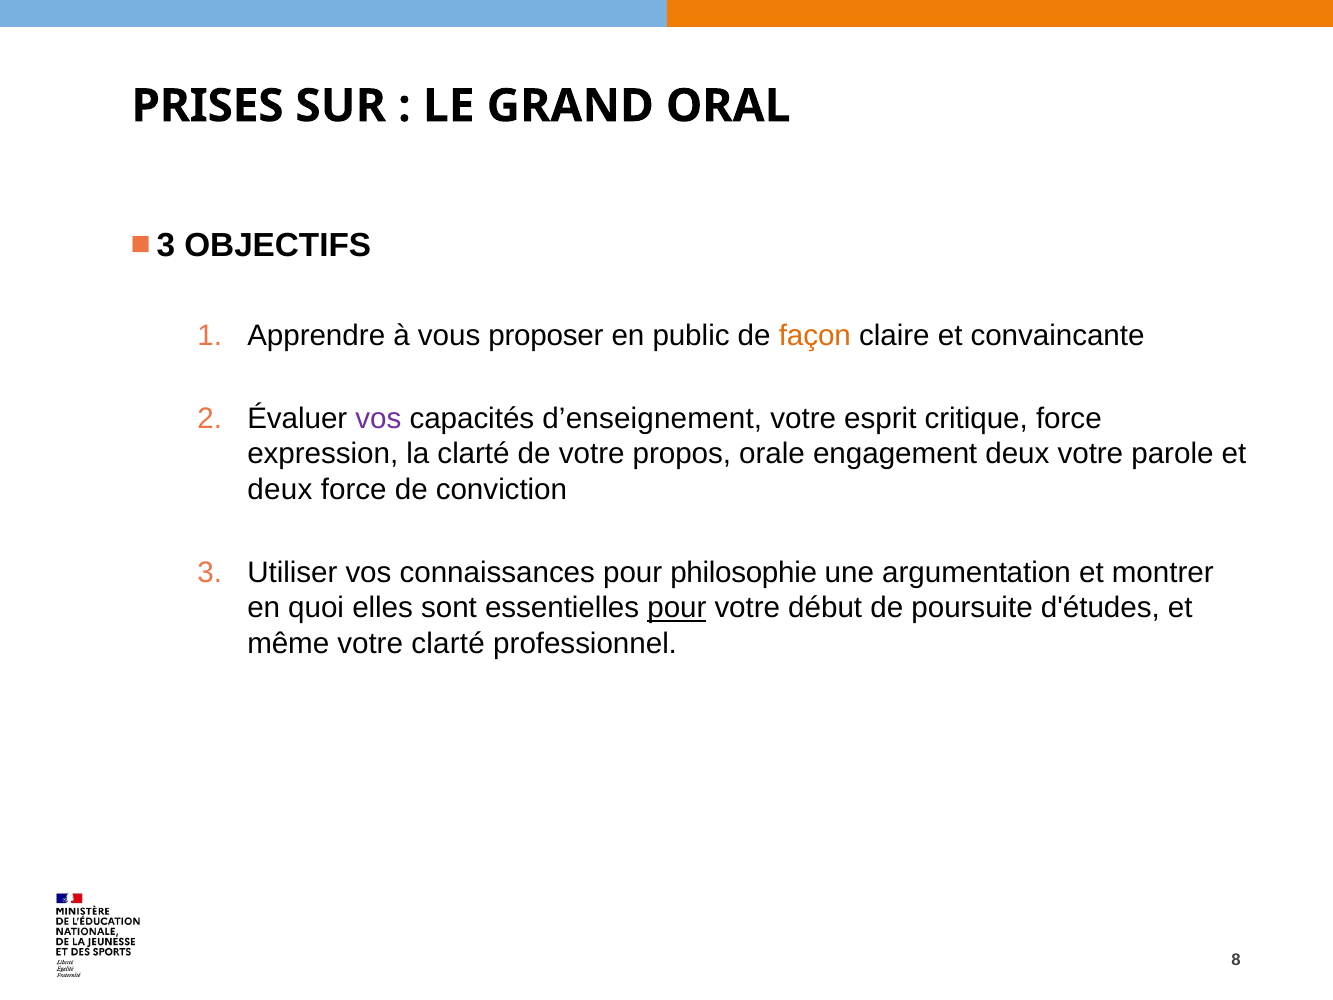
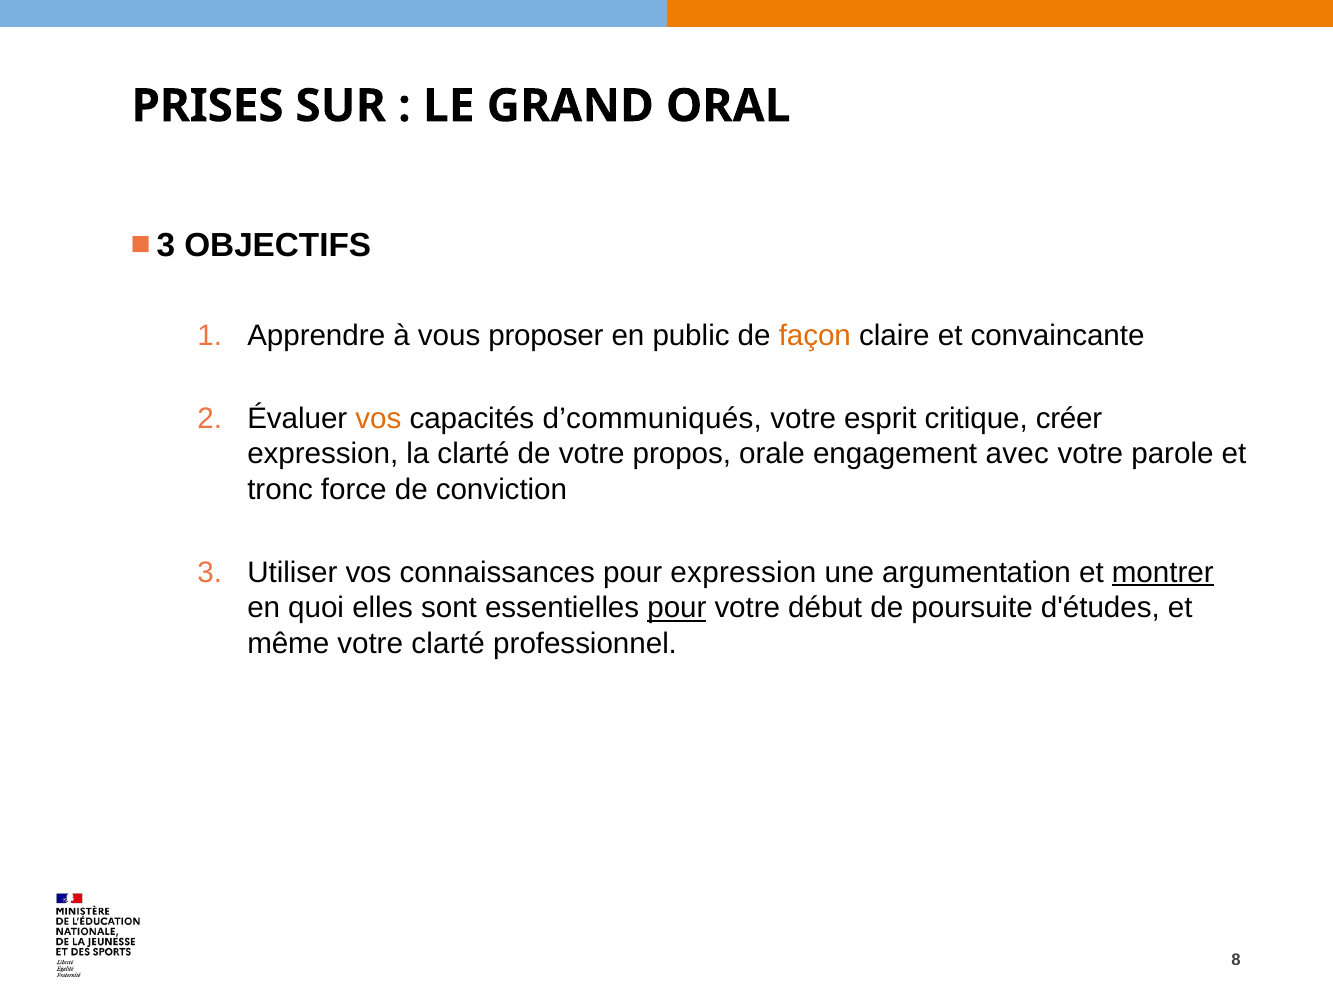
vos at (378, 418) colour: purple -> orange
d’enseignement: d’enseignement -> d’communiqués
critique force: force -> créer
engagement deux: deux -> avec
deux at (280, 489): deux -> tronc
pour philosophie: philosophie -> expression
montrer underline: none -> present
